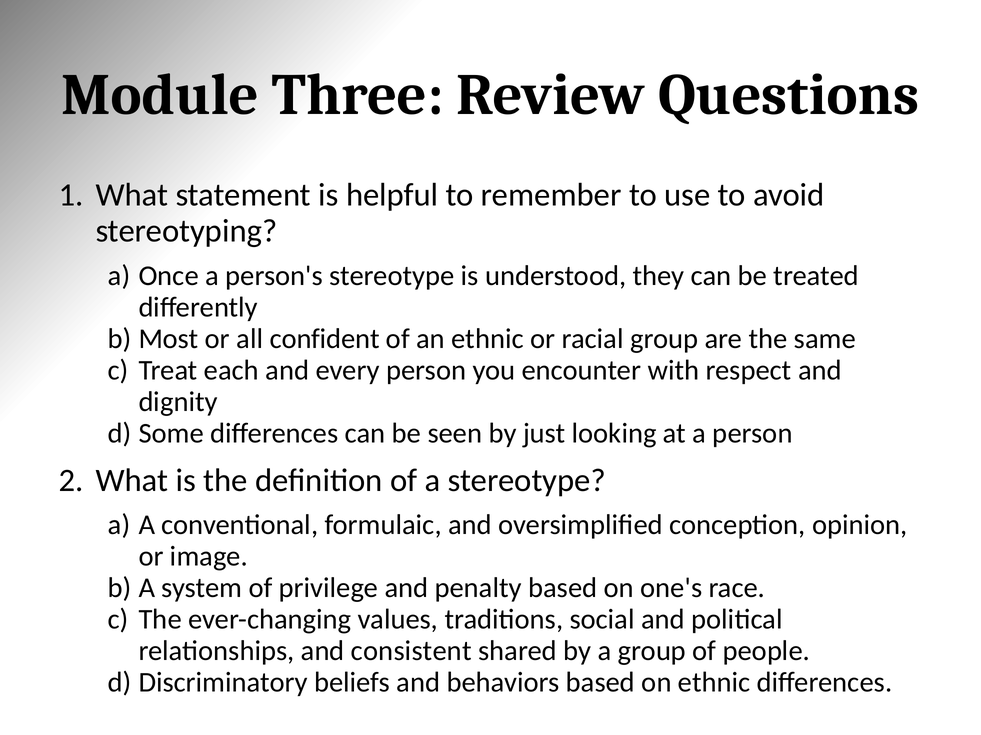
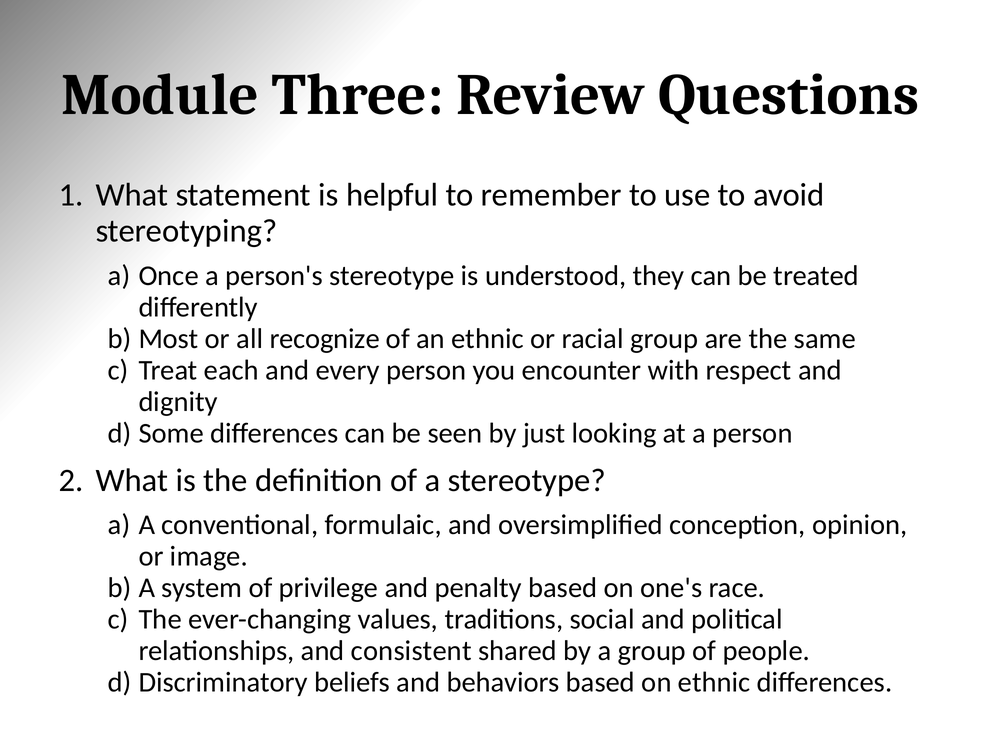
confident: confident -> recognize
